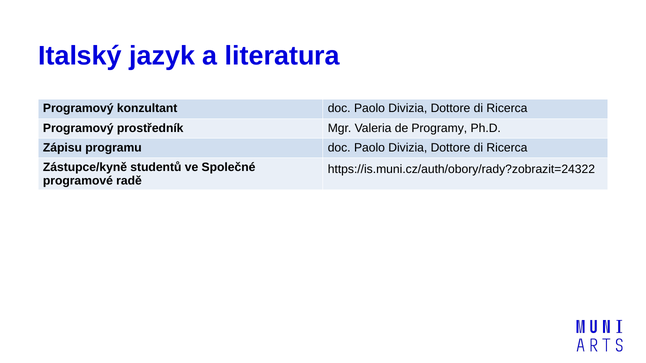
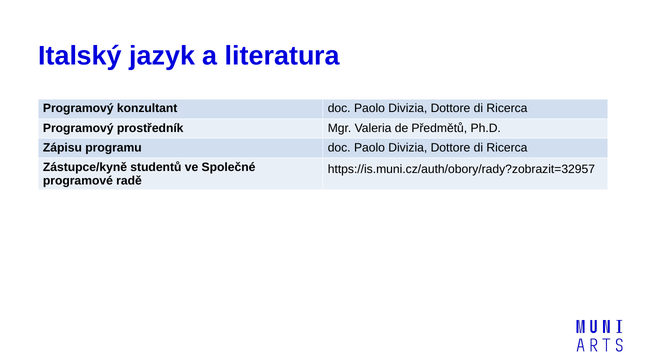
Programy: Programy -> Předmětů
https://is.muni.cz/auth/obory/rady?zobrazit=24322: https://is.muni.cz/auth/obory/rady?zobrazit=24322 -> https://is.muni.cz/auth/obory/rady?zobrazit=32957
